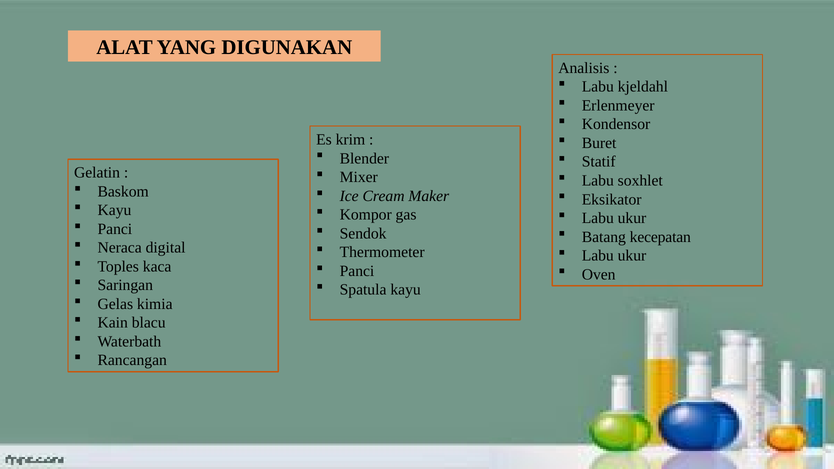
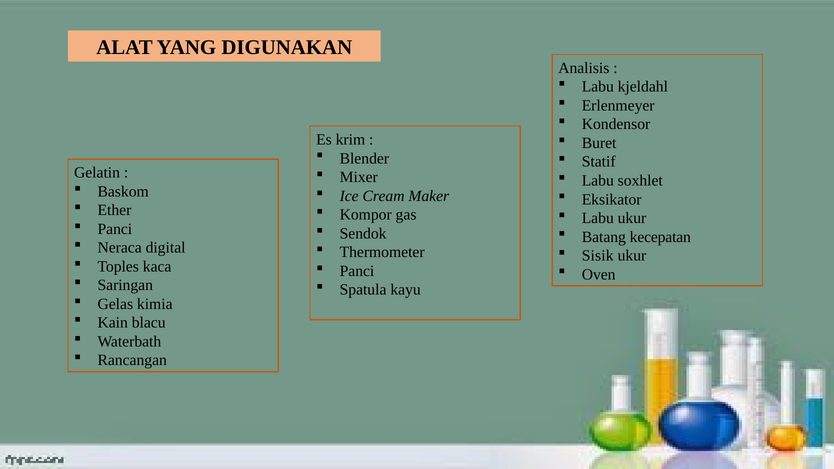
Kayu at (114, 210): Kayu -> Ether
Labu at (598, 256): Labu -> Sisik
